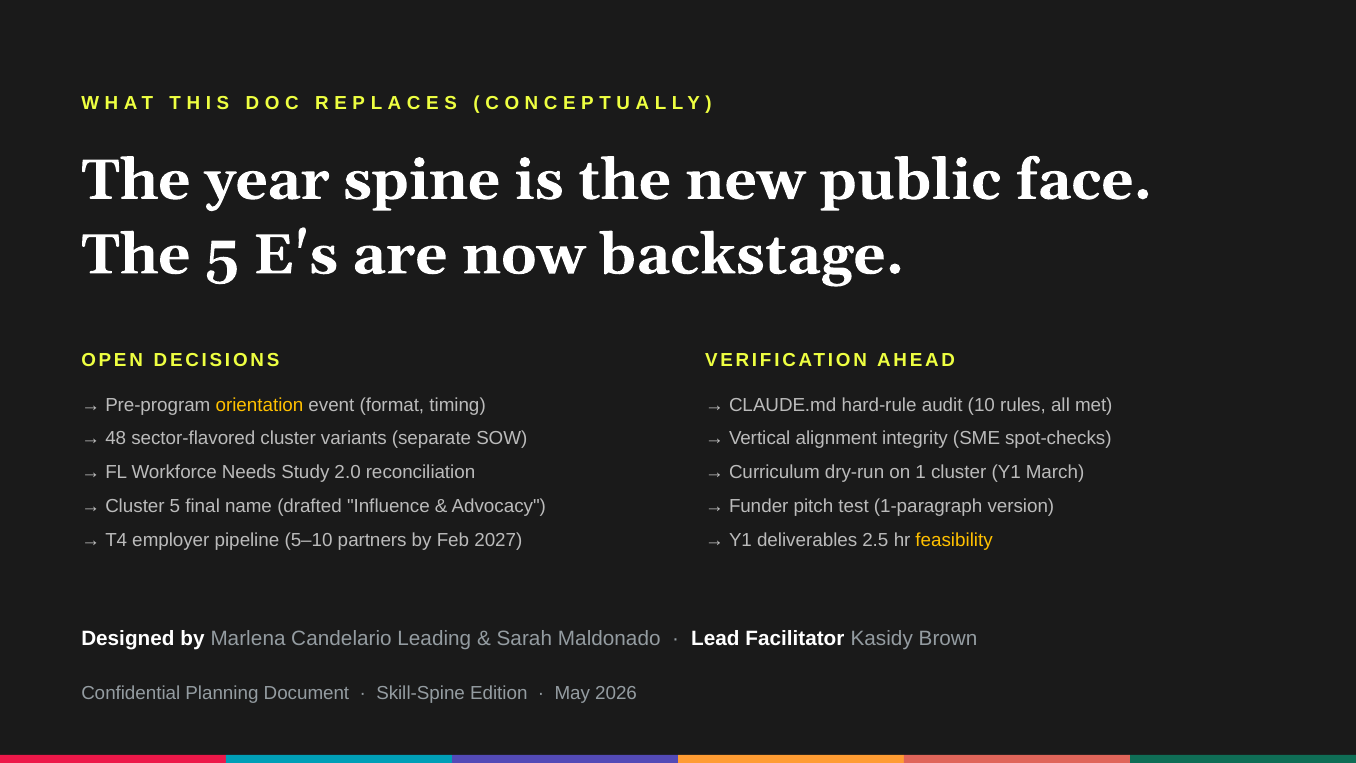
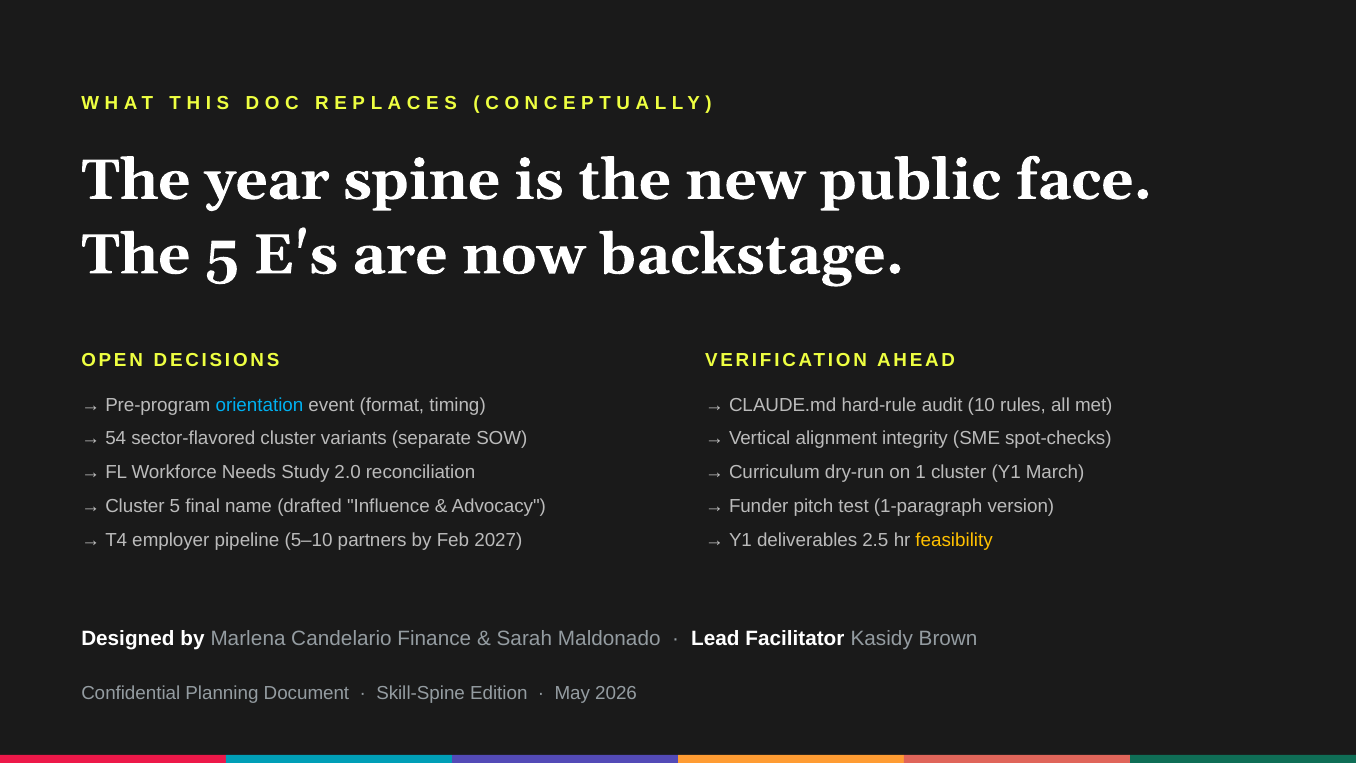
orientation colour: yellow -> light blue
48: 48 -> 54
Leading: Leading -> Finance
